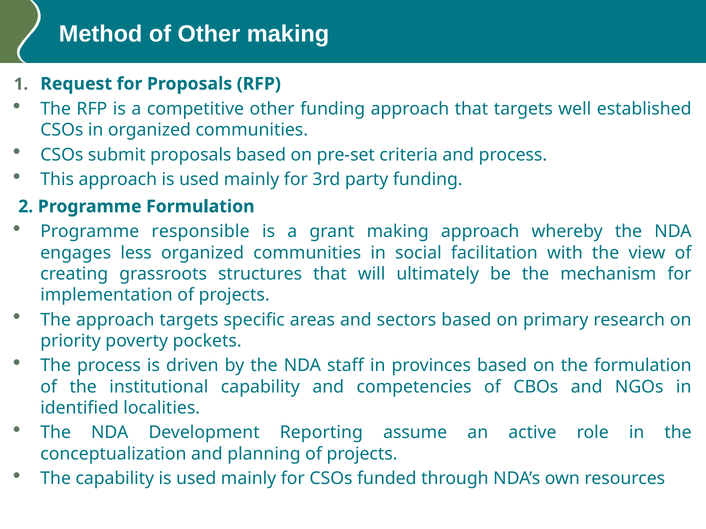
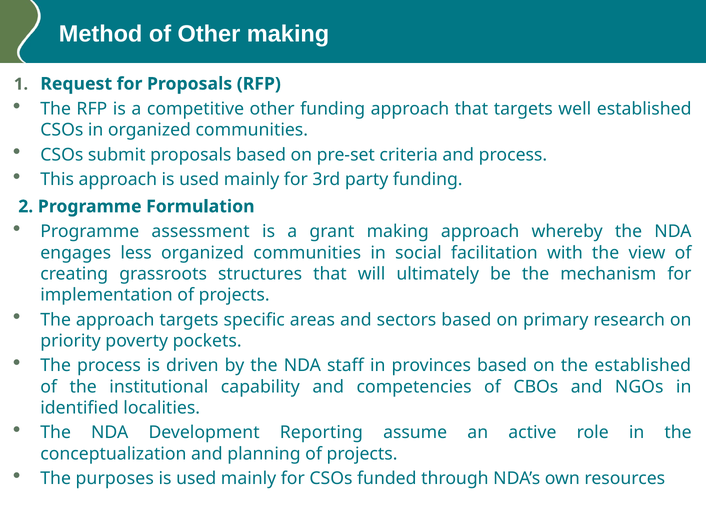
responsible: responsible -> assessment
the formulation: formulation -> established
The capability: capability -> purposes
